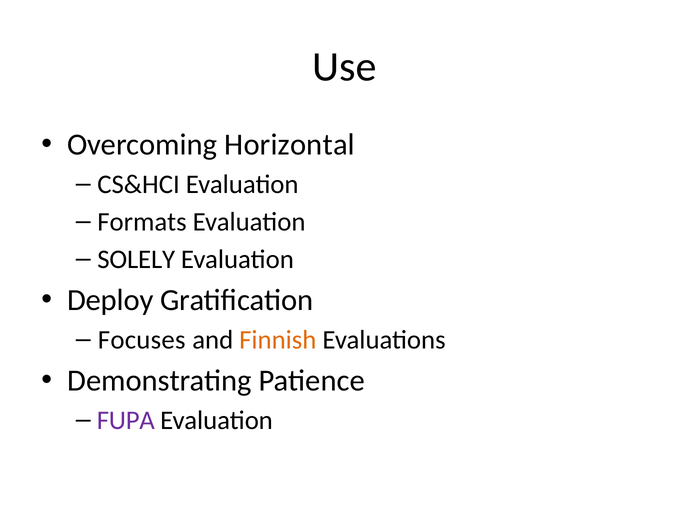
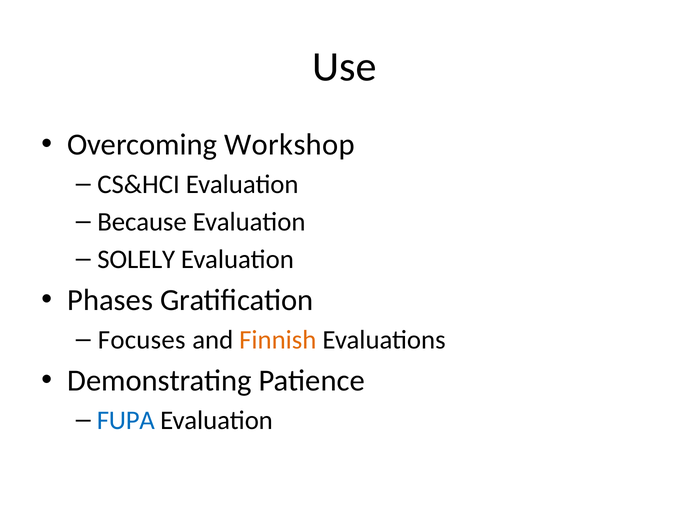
Horizontal: Horizontal -> Workshop
Formats: Formats -> Because
Deploy: Deploy -> Phases
FUPA colour: purple -> blue
